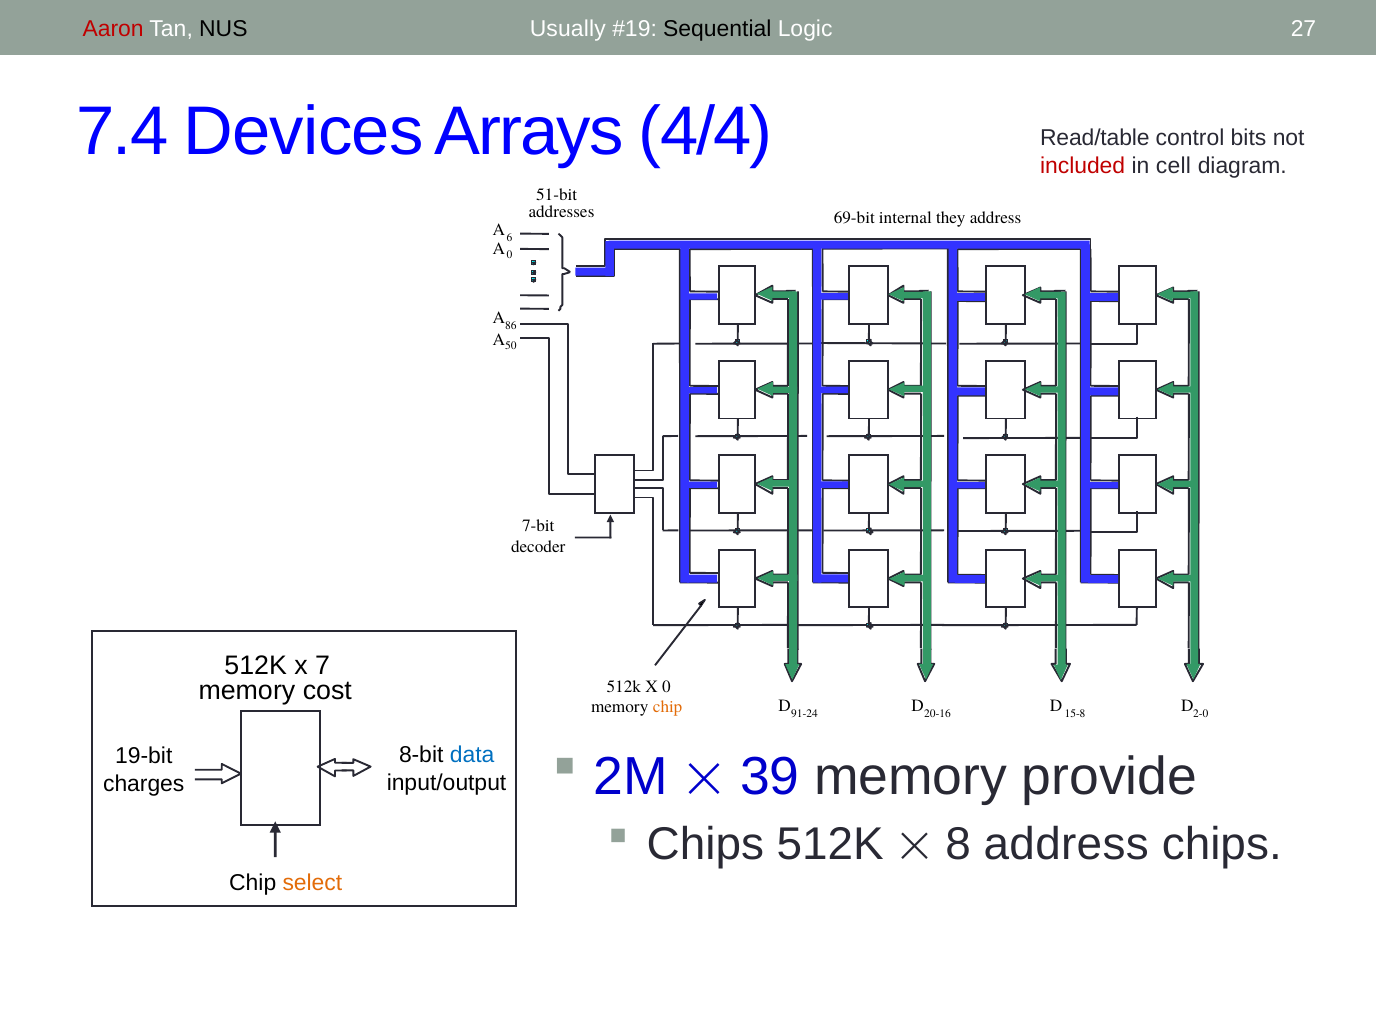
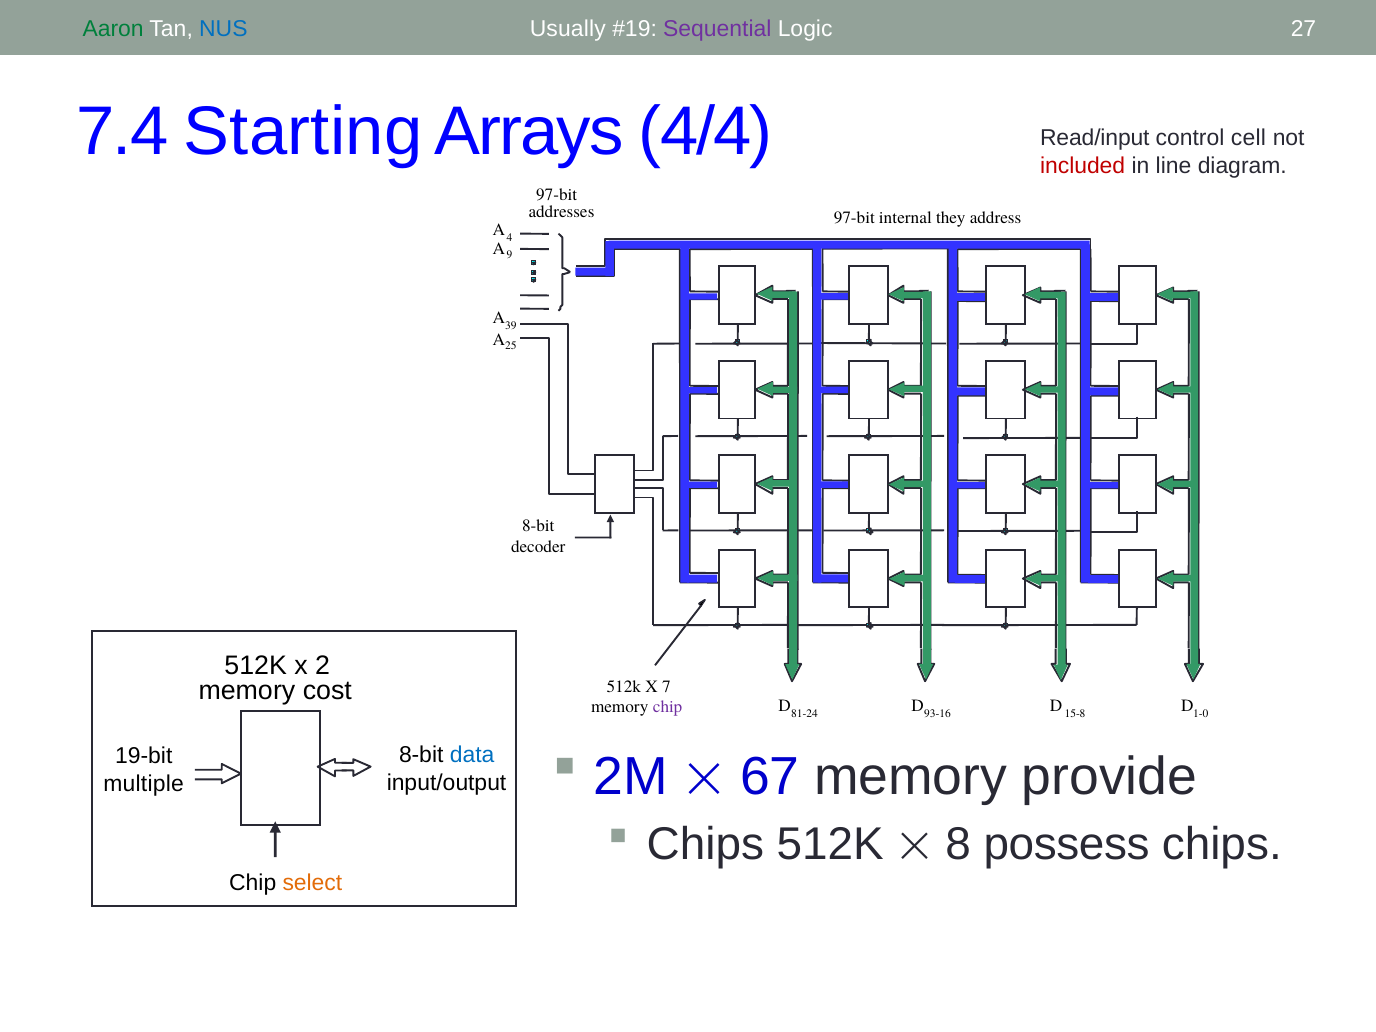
Aaron colour: red -> green
NUS colour: black -> blue
Sequential colour: black -> purple
Devices: Devices -> Starting
Read/table: Read/table -> Read/input
bits: bits -> cell
cell: cell -> line
51-bit at (557, 195): 51-bit -> 97-bit
69-bit at (854, 218): 69-bit -> 97-bit
6: 6 -> 4
A 0: 0 -> 9
86: 86 -> 39
50: 50 -> 25
7-bit at (538, 526): 7-bit -> 8-bit
7: 7 -> 2
X 0: 0 -> 7
91-24: 91-24 -> 81-24
20-16: 20-16 -> 93-16
2-0: 2-0 -> 1-0
chip at (668, 707) colour: orange -> purple
39: 39 -> 67
charges: charges -> multiple
8 address: address -> possess
